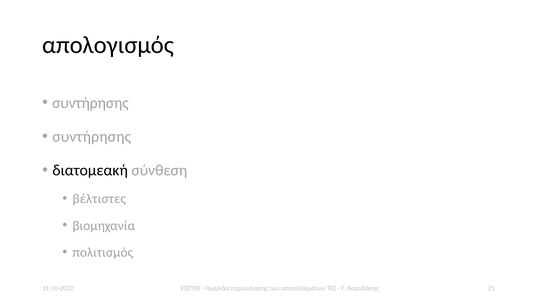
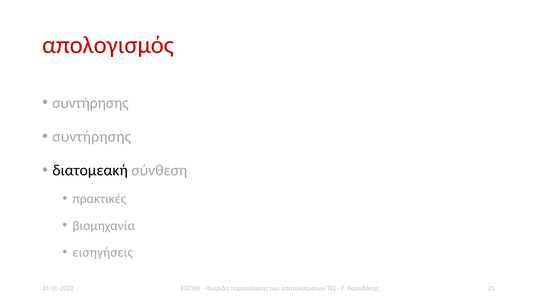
απολογισμός colour: black -> red
βέλτιστες: βέλτιστες -> πρακτικές
πολιτισμός: πολιτισμός -> εισηγήσεις
